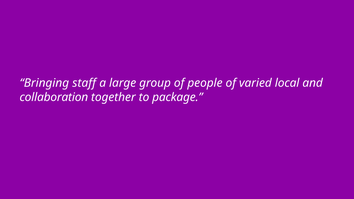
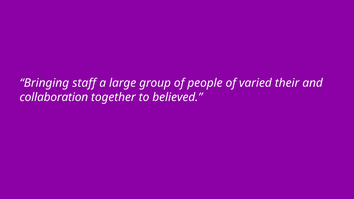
local: local -> their
package: package -> believed
